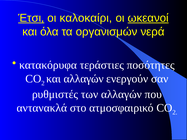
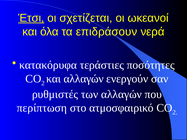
καλοκαίρι: καλοκαίρι -> σχετίζεται
ωκεανοί underline: present -> none
οργανισμών: οργανισμών -> επιδράσουν
αντανακλά: αντανακλά -> περίπτωση
